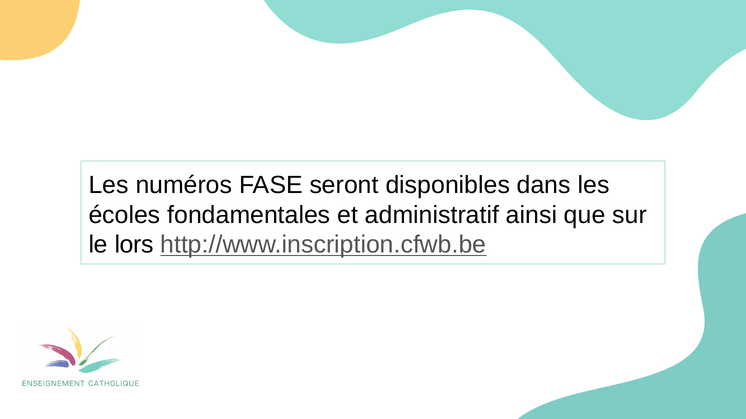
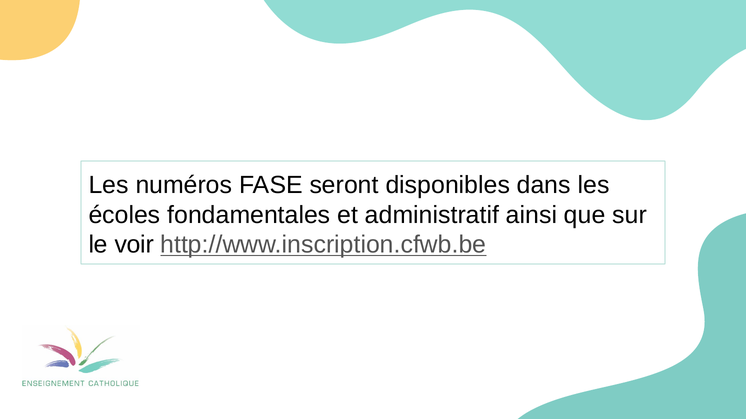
lors: lors -> voir
